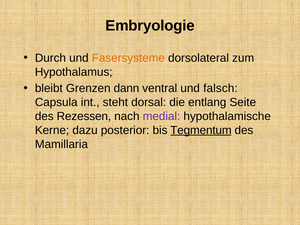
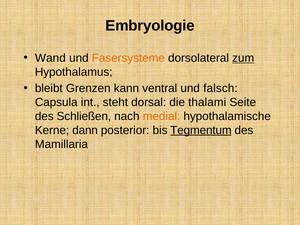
Durch: Durch -> Wand
zum underline: none -> present
dann: dann -> kann
entlang: entlang -> thalami
Rezessen: Rezessen -> Schließen
medial colour: purple -> orange
dazu: dazu -> dann
